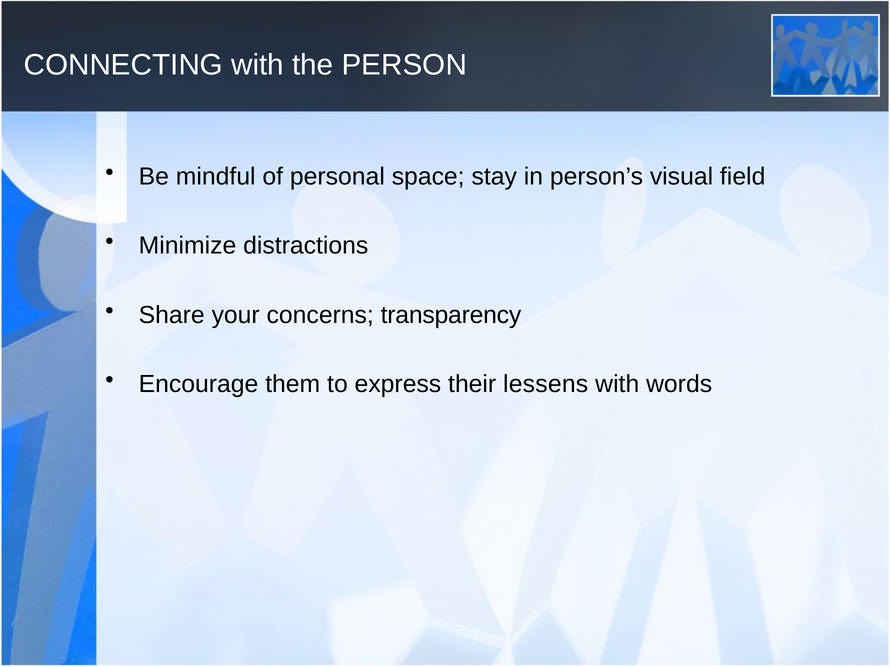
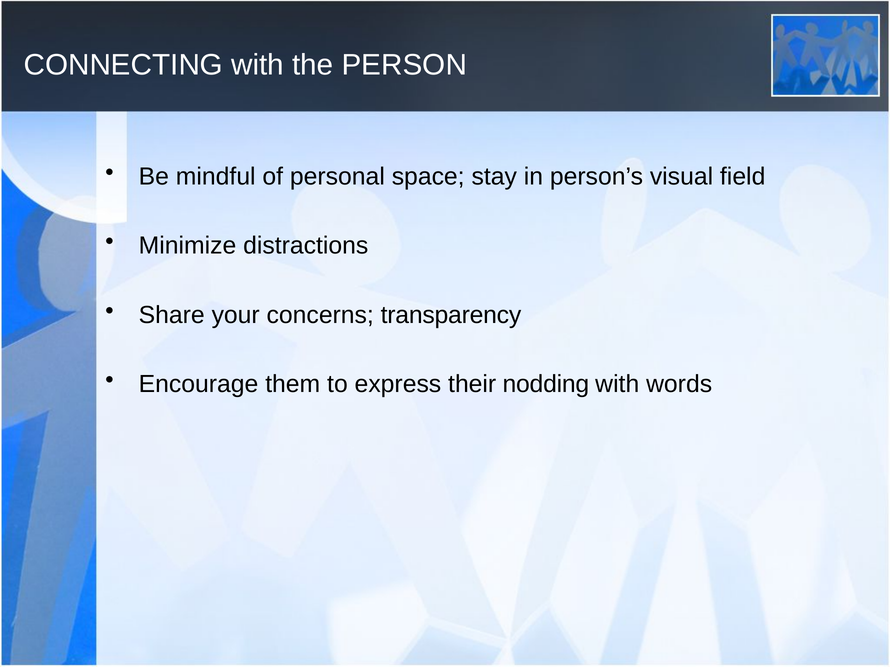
lessens: lessens -> nodding
